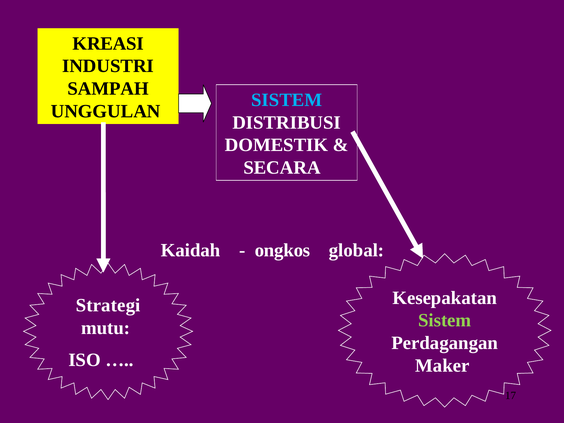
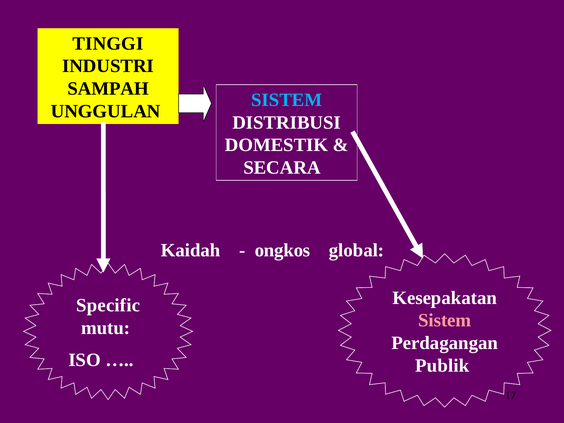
KREASI: KREASI -> TINGGI
Strategi: Strategi -> Specific
Sistem at (445, 320) colour: light green -> pink
Maker: Maker -> Publik
